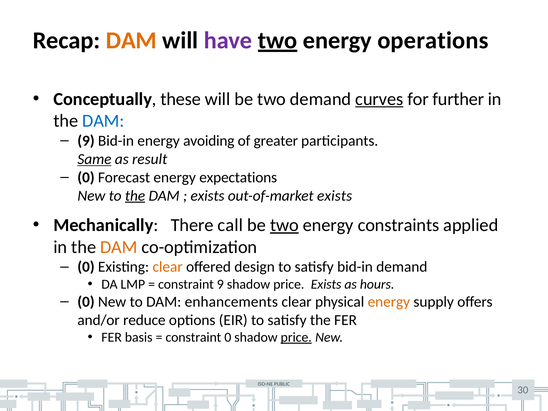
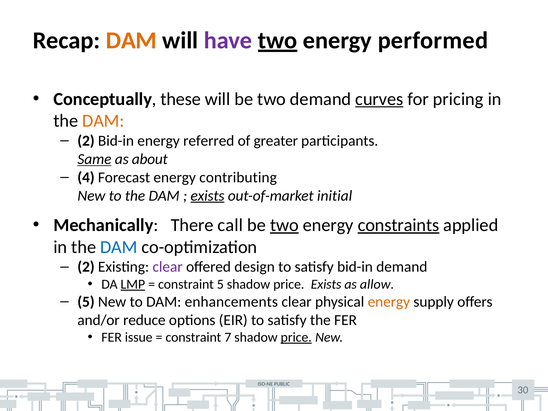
operations: operations -> performed
further: further -> pricing
DAM at (103, 121) colour: blue -> orange
9 at (86, 141): 9 -> 2
avoiding: avoiding -> referred
result: result -> about
0 at (86, 177): 0 -> 4
expectations: expectations -> contributing
the at (135, 196) underline: present -> none
exists at (207, 196) underline: none -> present
out-of-market exists: exists -> initial
constraints underline: none -> present
DAM at (119, 247) colour: orange -> blue
0 at (86, 267): 0 -> 2
clear at (168, 267) colour: orange -> purple
LMP underline: none -> present
constraint 9: 9 -> 5
hours: hours -> allow
0 at (86, 302): 0 -> 5
basis: basis -> issue
constraint 0: 0 -> 7
